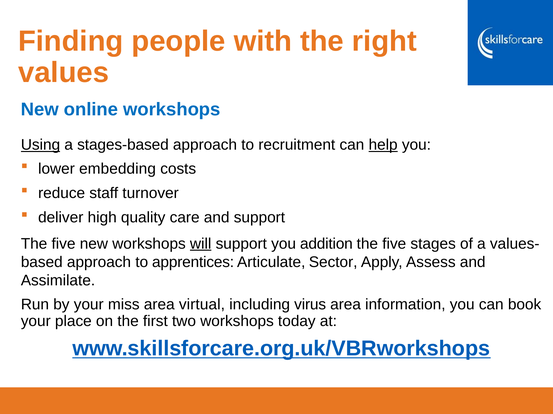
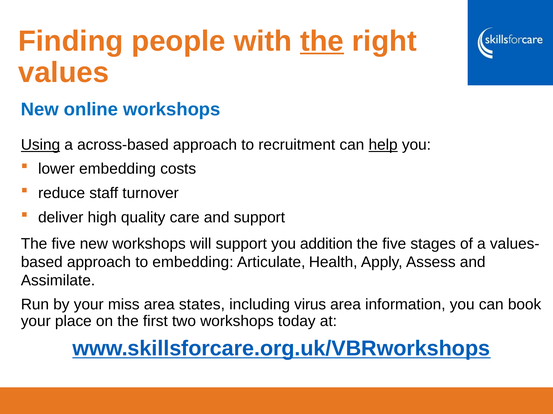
the at (322, 41) underline: none -> present
stages-based: stages-based -> across-based
will underline: present -> none
to apprentices: apprentices -> embedding
Sector: Sector -> Health
virtual: virtual -> states
